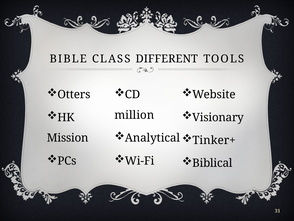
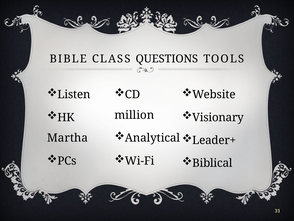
DIFFERENT: DIFFERENT -> QUESTIONS
Otters: Otters -> Listen
Tinker+: Tinker+ -> Leader+
Mission: Mission -> Martha
